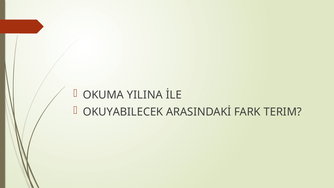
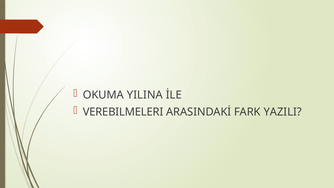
OKUYABILECEK: OKUYABILECEK -> VEREBILMELERI
TERIM: TERIM -> YAZILI
